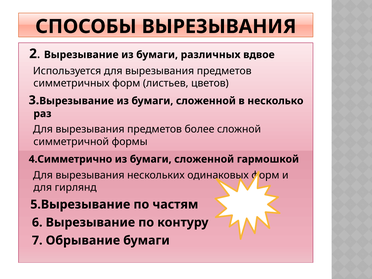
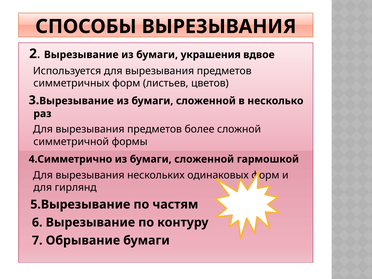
различных: различных -> украшения
